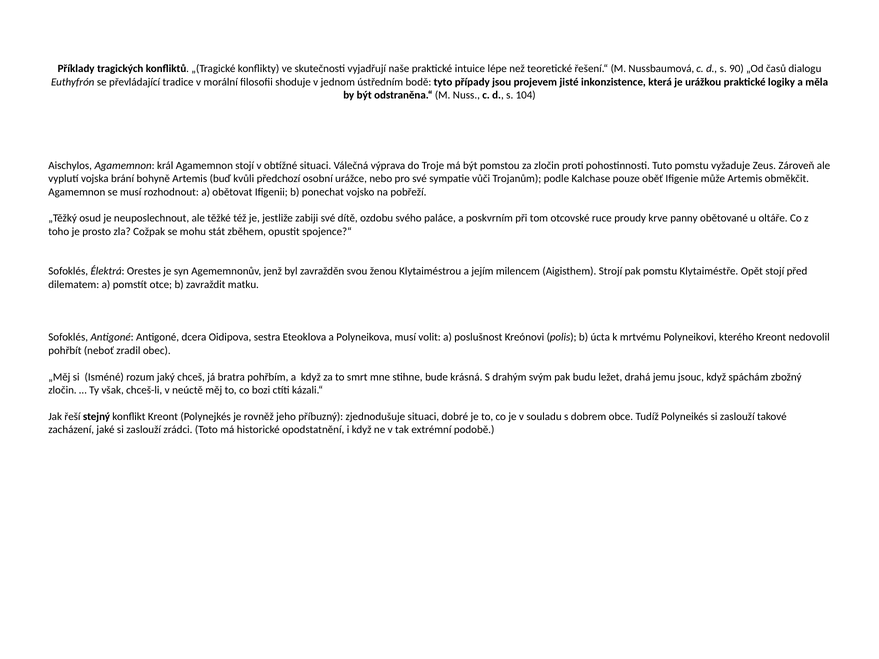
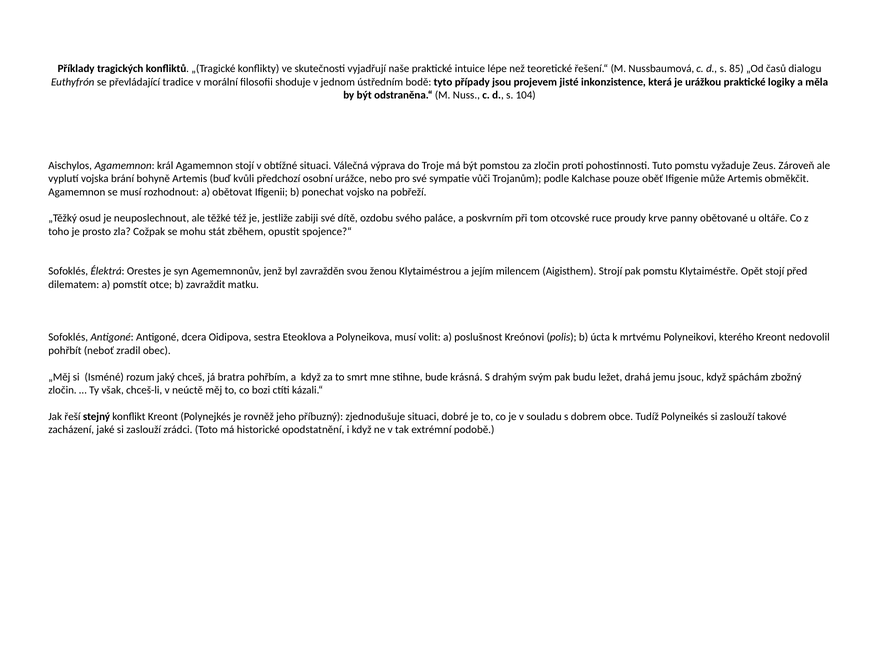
90: 90 -> 85
